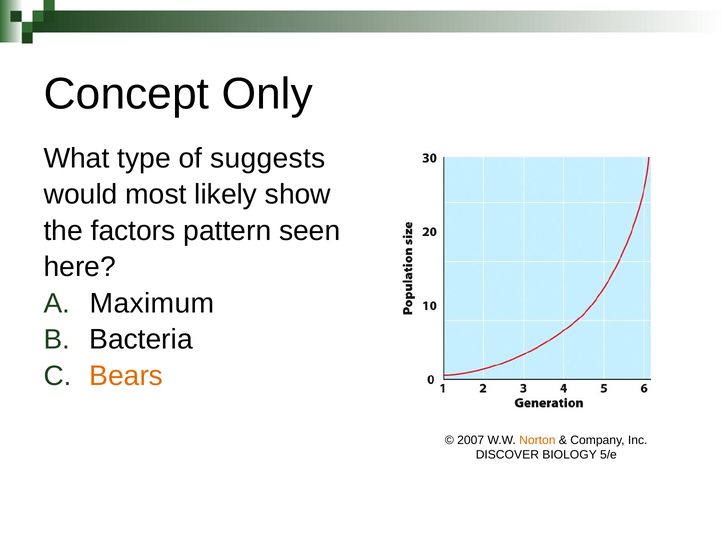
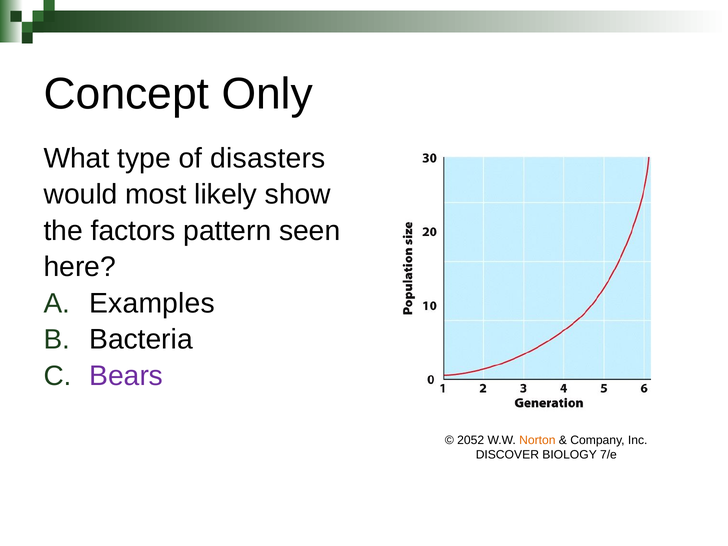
suggests: suggests -> disasters
Maximum: Maximum -> Examples
Bears colour: orange -> purple
2007: 2007 -> 2052
5/e: 5/e -> 7/e
